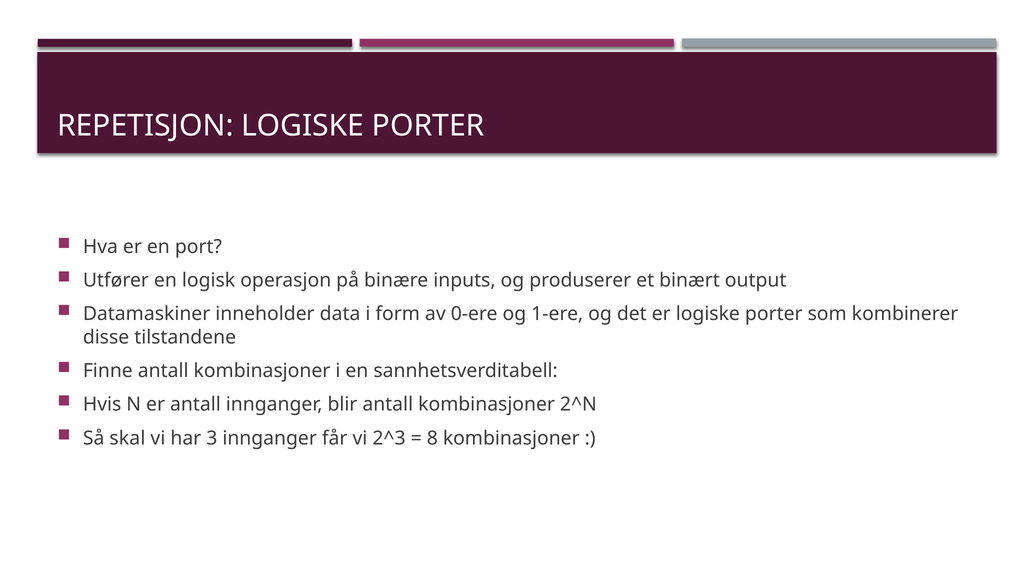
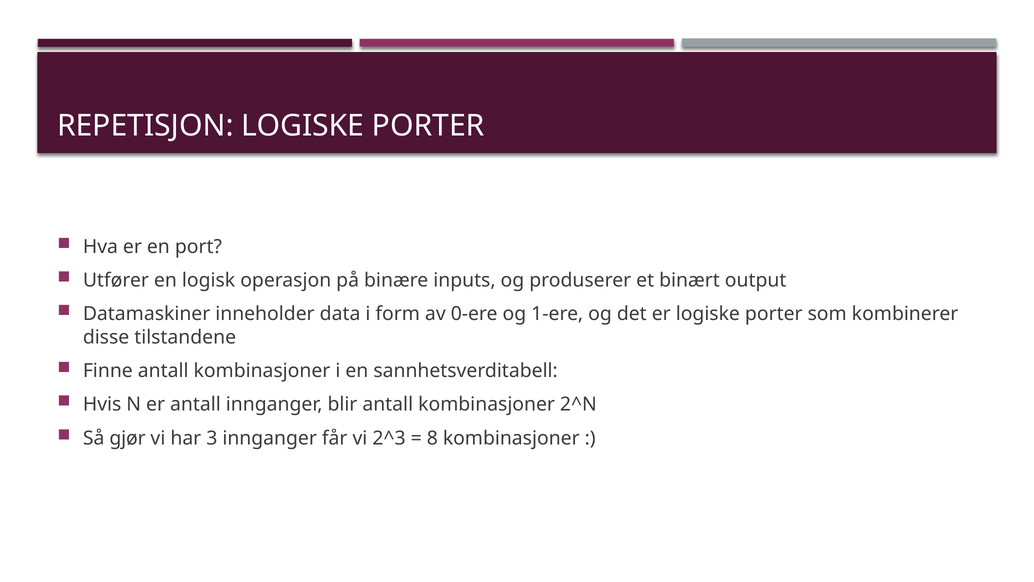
skal: skal -> gjør
